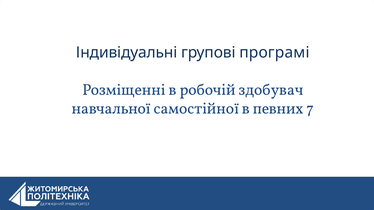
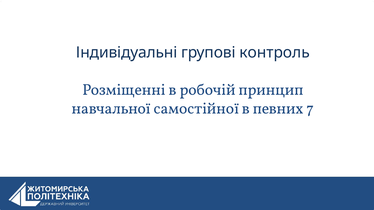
програмі: програмі -> контроль
здобувач: здобувач -> принцип
